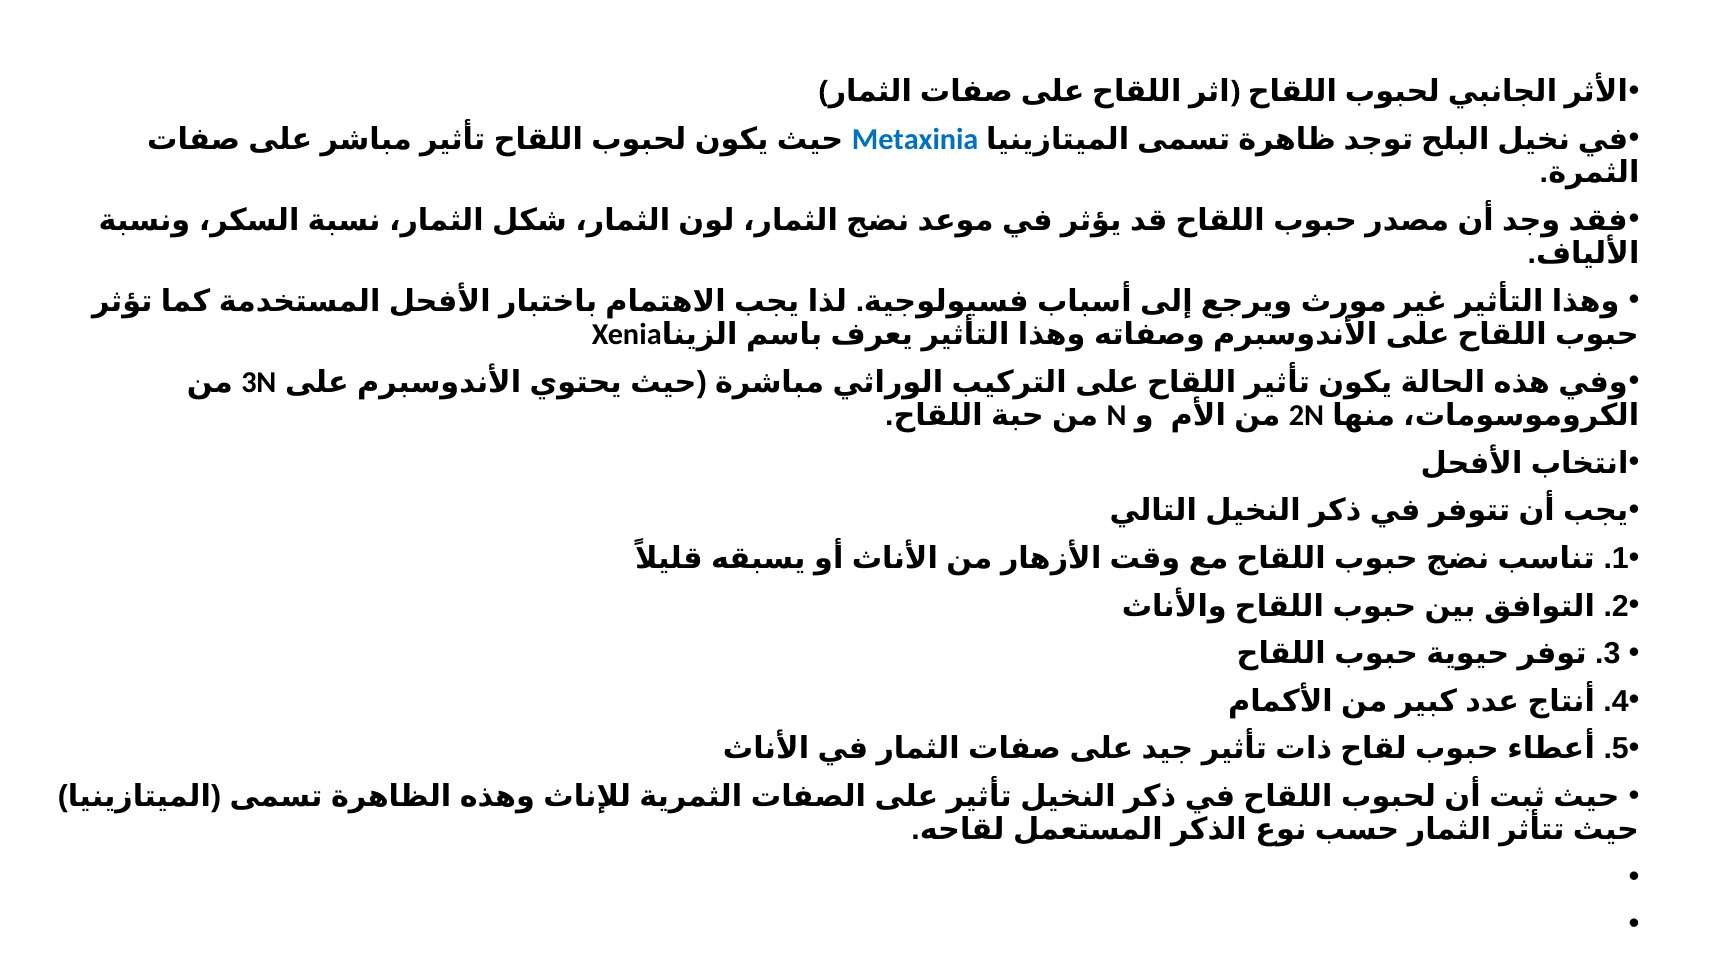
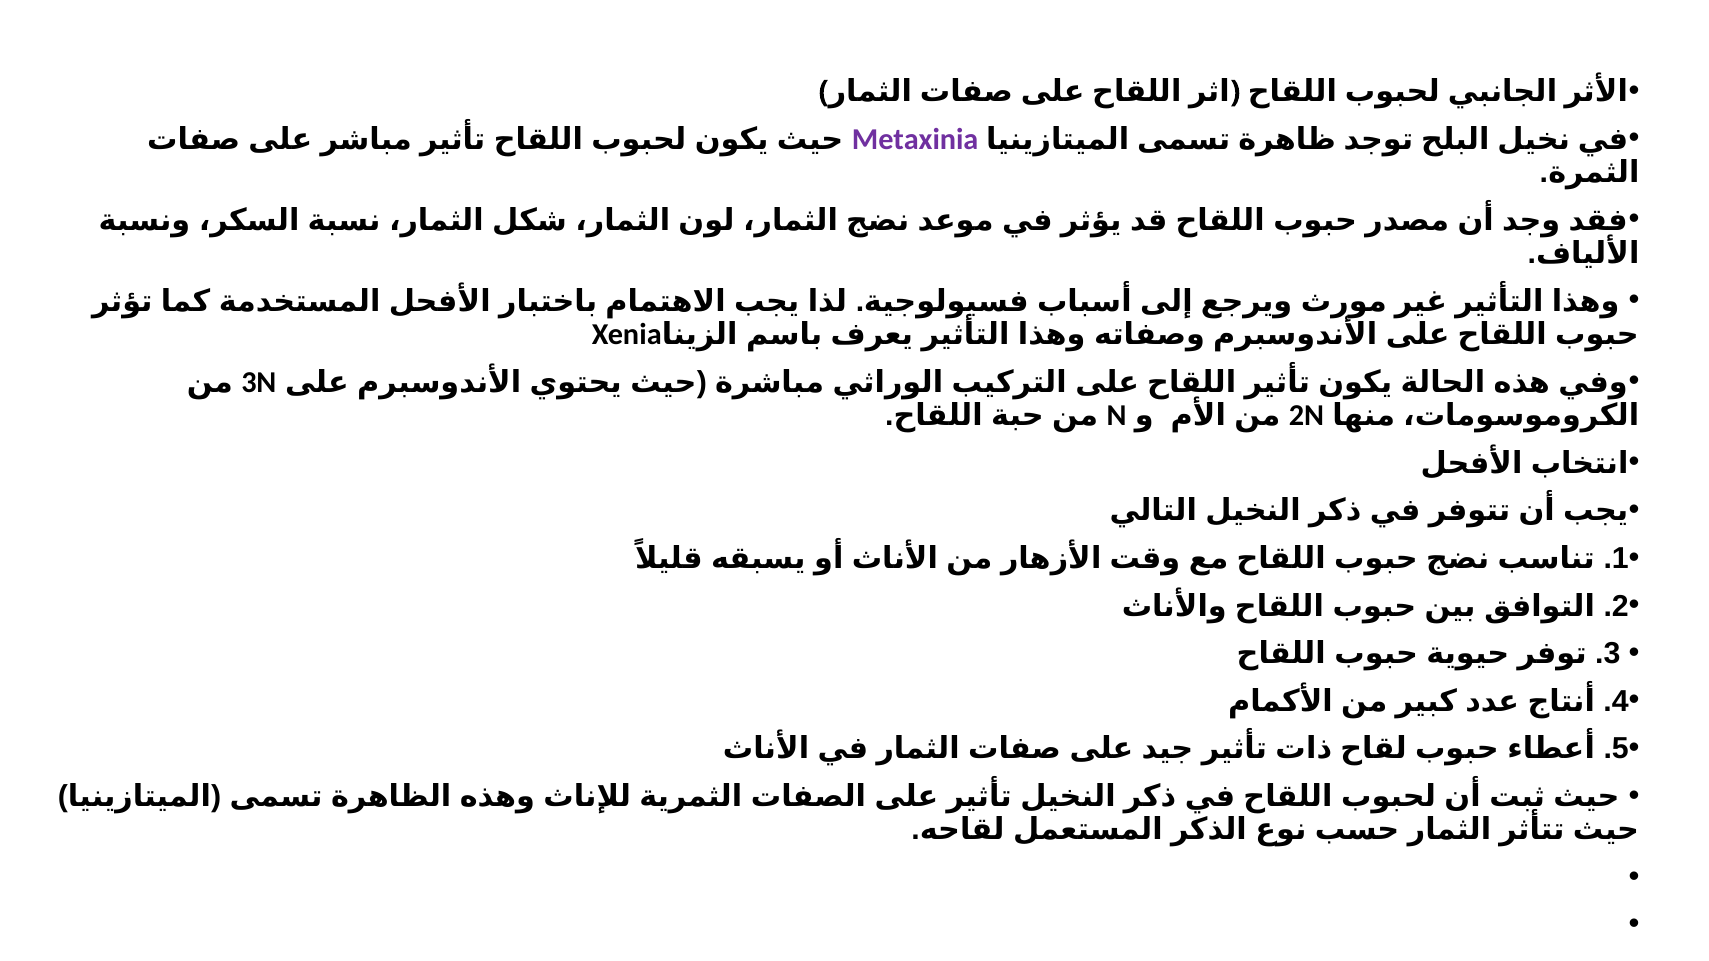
Metaxinia colour: blue -> purple
